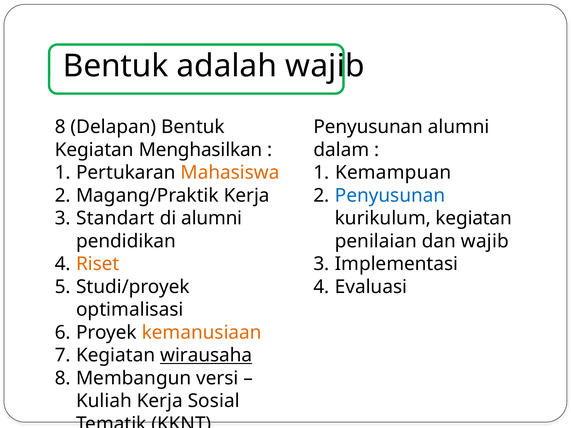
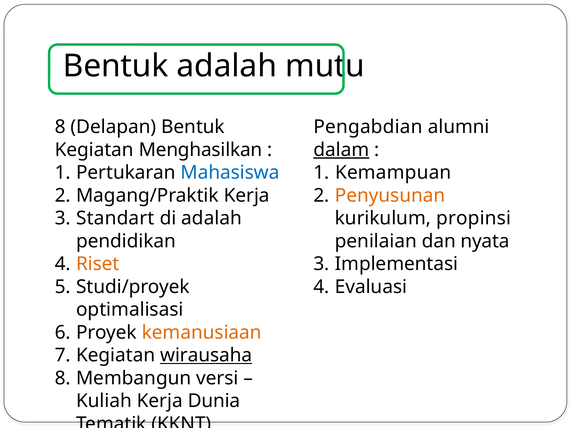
adalah wajib: wajib -> mutu
Penyusunan at (368, 127): Penyusunan -> Pengabdian
dalam underline: none -> present
Mahasiswa colour: orange -> blue
Penyusunan at (390, 196) colour: blue -> orange
di alumni: alumni -> adalah
kurikulum kegiatan: kegiatan -> propinsi
dan wajib: wajib -> nyata
Sosial: Sosial -> Dunia
